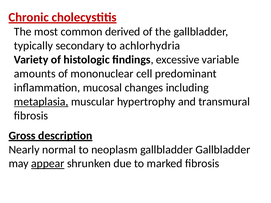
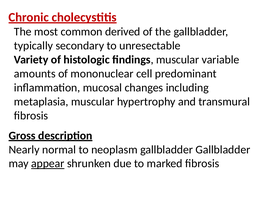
achlorhydria: achlorhydria -> unresectable
findings excessive: excessive -> muscular
metaplasia underline: present -> none
